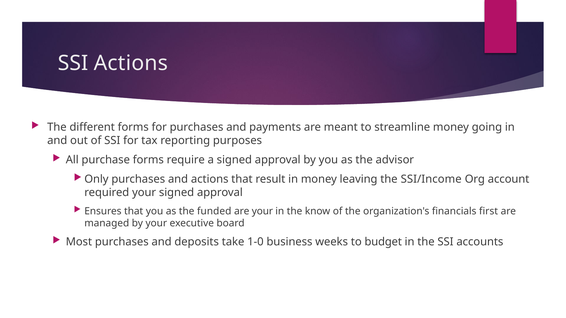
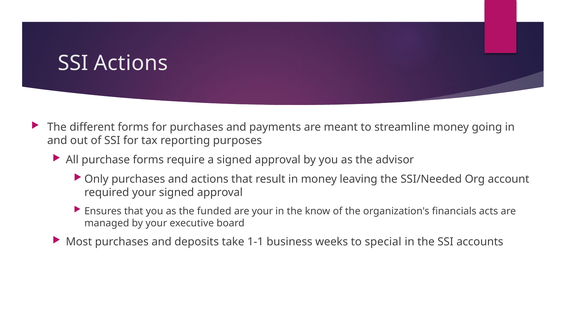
SSI/Income: SSI/Income -> SSI/Needed
first: first -> acts
1-0: 1-0 -> 1-1
budget: budget -> special
